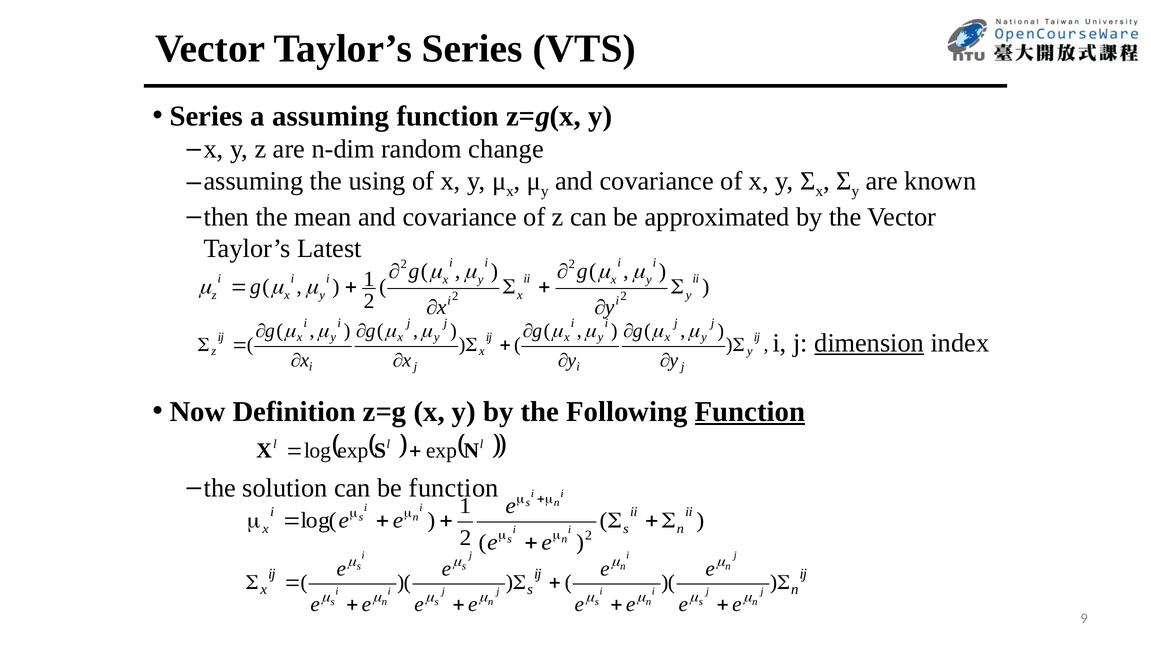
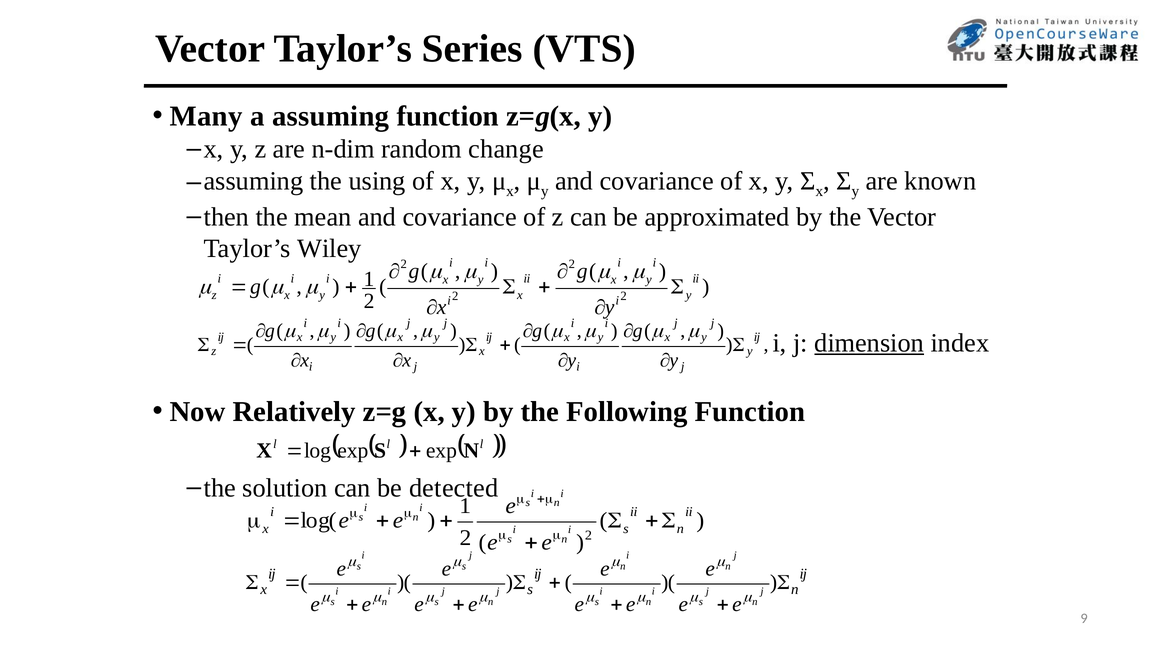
Series at (206, 116): Series -> Many
Latest: Latest -> Wiley
Definition: Definition -> Relatively
Function at (750, 411) underline: present -> none
be function: function -> detected
